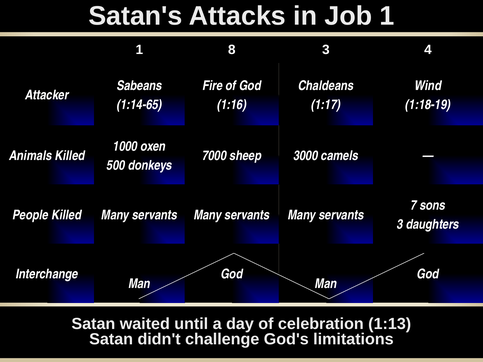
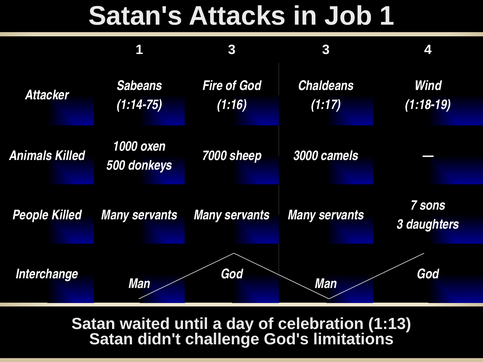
1 8: 8 -> 3
1:14-65: 1:14-65 -> 1:14-75
